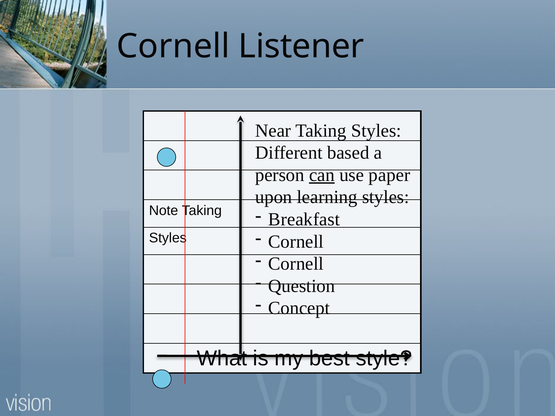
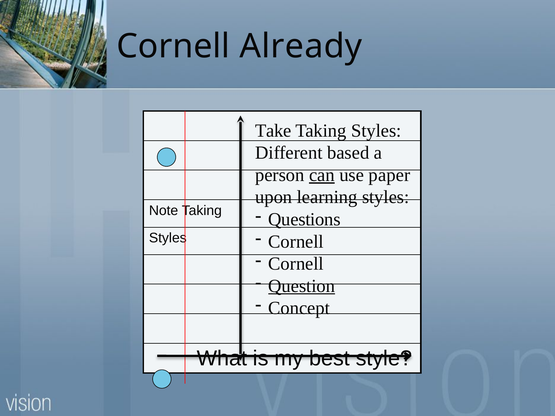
Listener: Listener -> Already
Near: Near -> Take
Breakfast: Breakfast -> Questions
Question underline: none -> present
